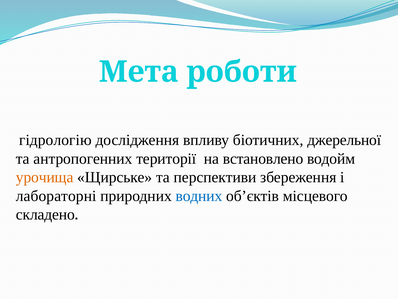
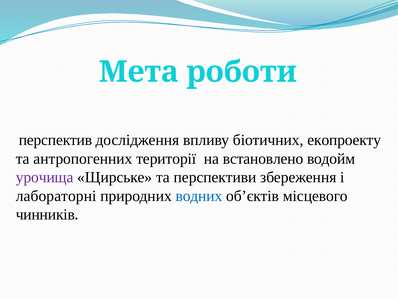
гідрологію: гідрологію -> перспектив
джерельної: джерельної -> екопроекту
урочища colour: orange -> purple
складено: складено -> чинників
